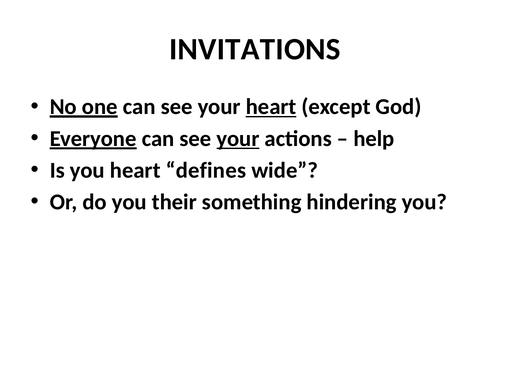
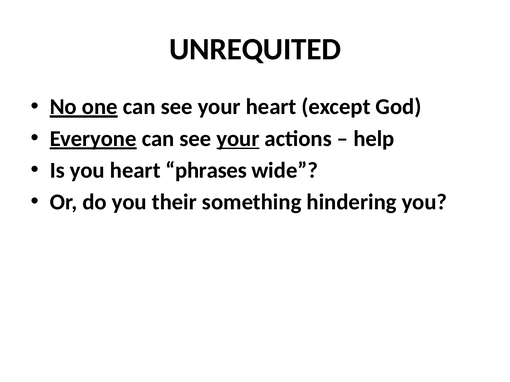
INVITATIONS: INVITATIONS -> UNREQUITED
heart at (271, 107) underline: present -> none
defines: defines -> phrases
